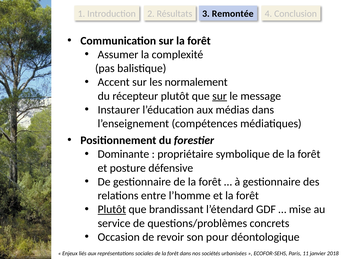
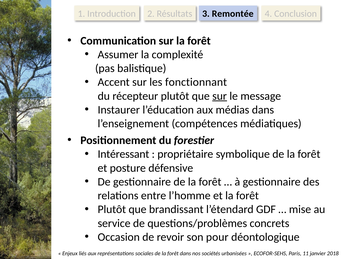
normalement: normalement -> fonctionnant
Dominante: Dominante -> Intéressant
Plutôt at (112, 210) underline: present -> none
